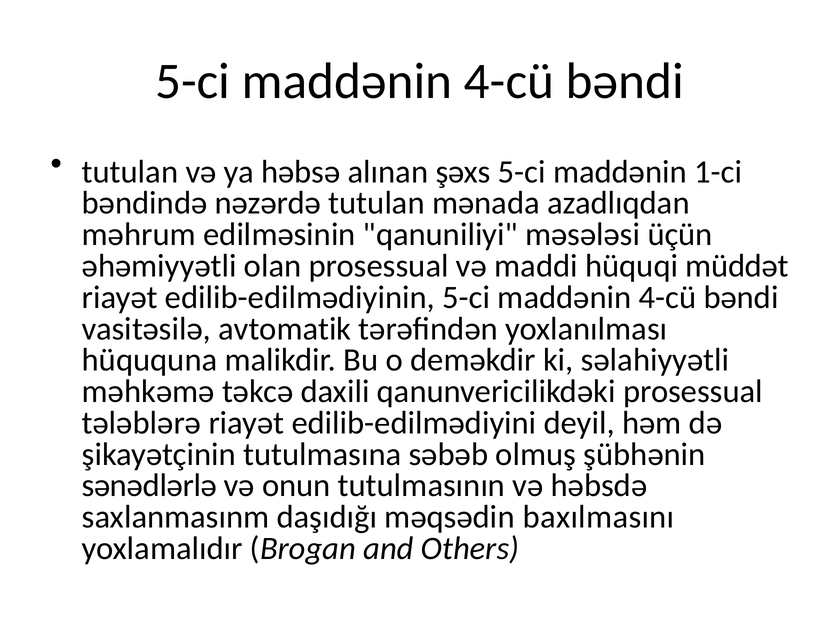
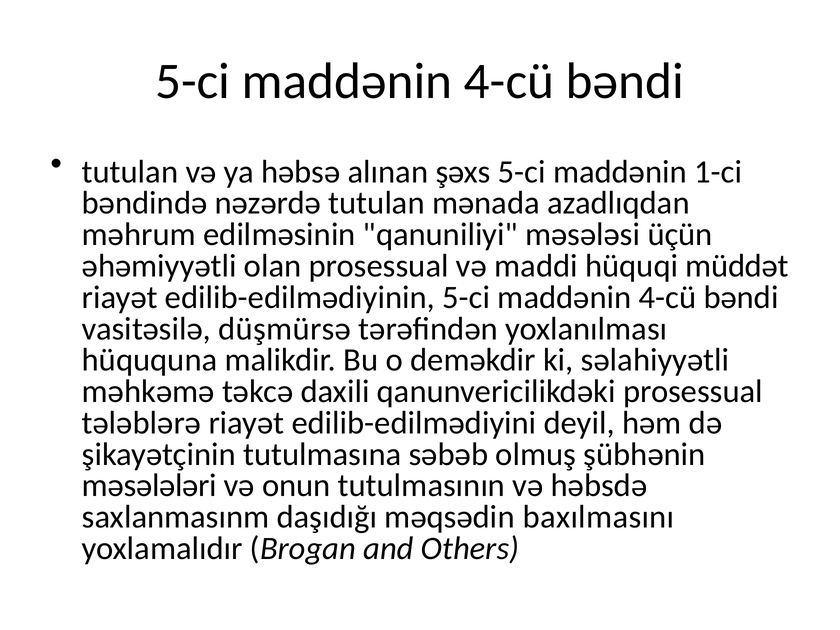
avtomatik: avtomatik -> düşmürsə
sənədlərlə: sənədlərlə -> məsələləri
